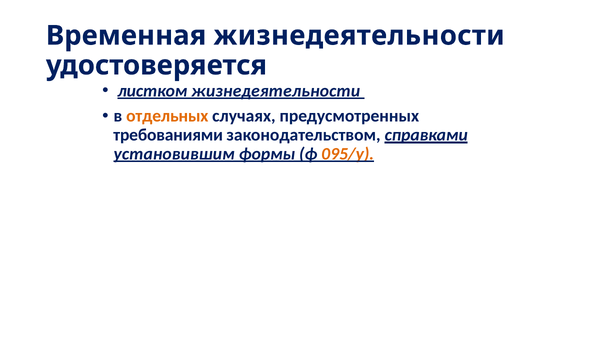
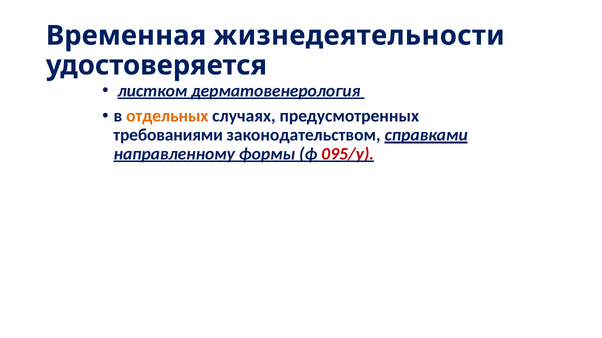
листком жизнедеятельности: жизнедеятельности -> дерматовенерология
установившим: установившим -> направленному
095/у colour: orange -> red
